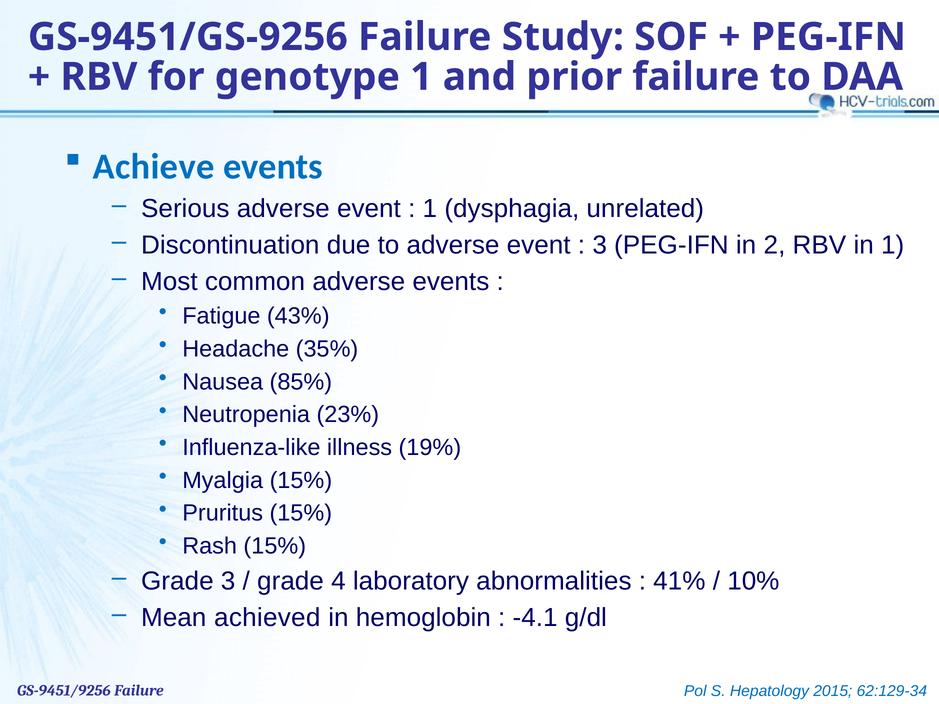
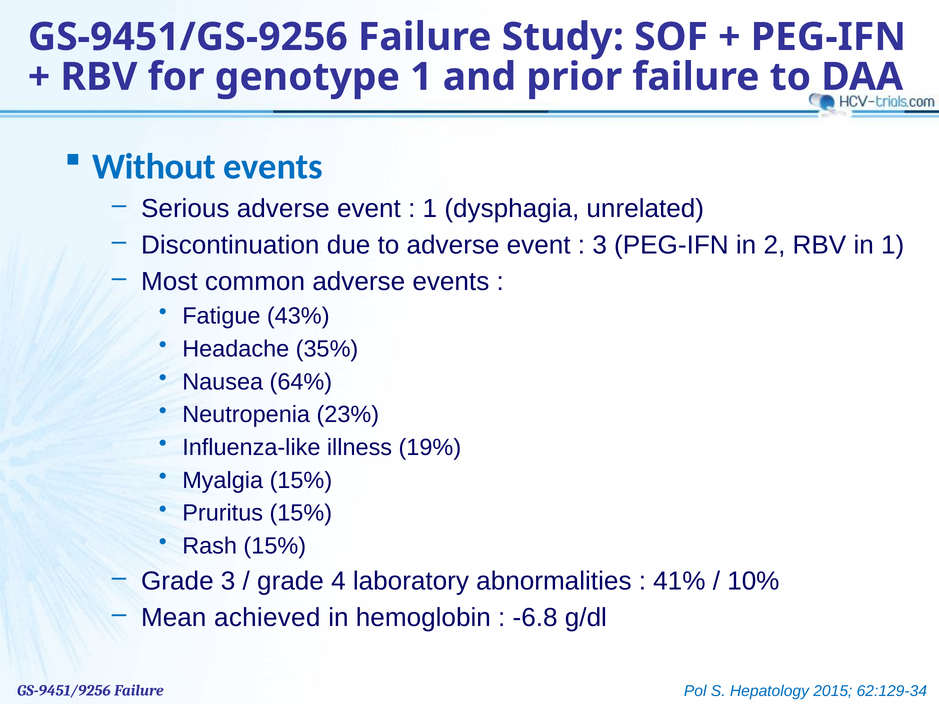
Achieve: Achieve -> Without
85%: 85% -> 64%
-4.1: -4.1 -> -6.8
